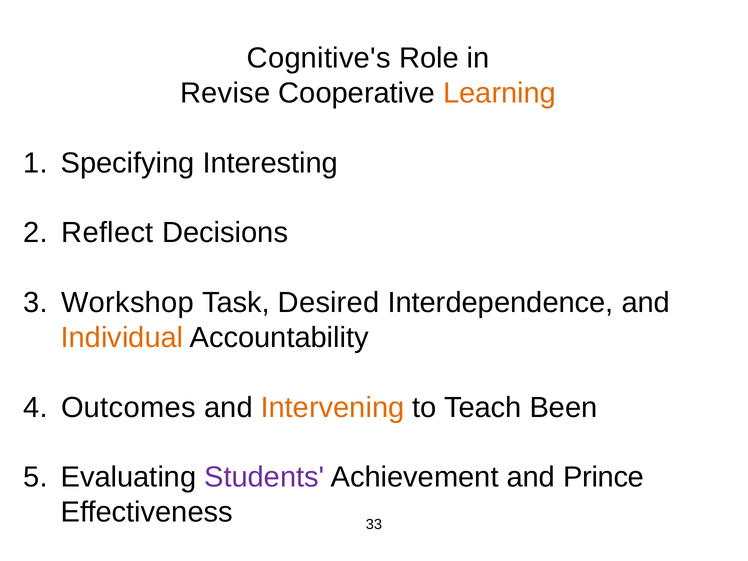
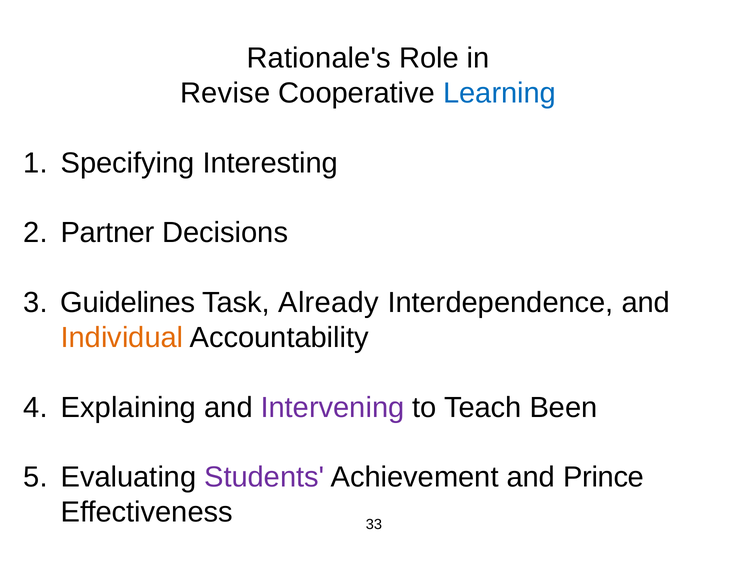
Cognitive's: Cognitive's -> Rationale's
Learning colour: orange -> blue
Reflect: Reflect -> Partner
Workshop: Workshop -> Guidelines
Desired: Desired -> Already
Outcomes: Outcomes -> Explaining
Intervening colour: orange -> purple
